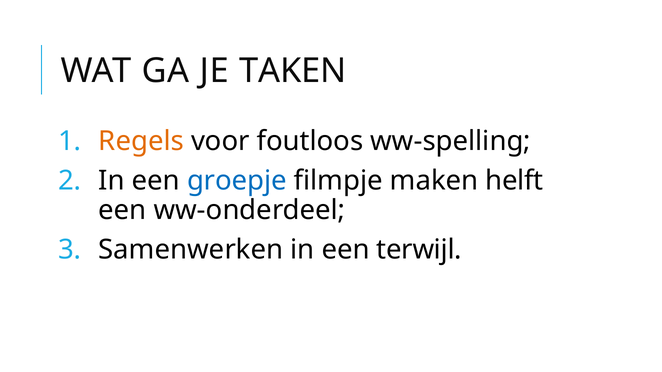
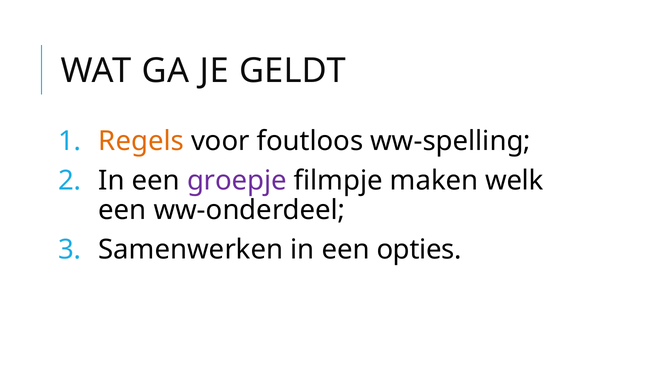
TAKEN: TAKEN -> GELDT
groepje colour: blue -> purple
helft: helft -> welk
terwijl: terwijl -> opties
